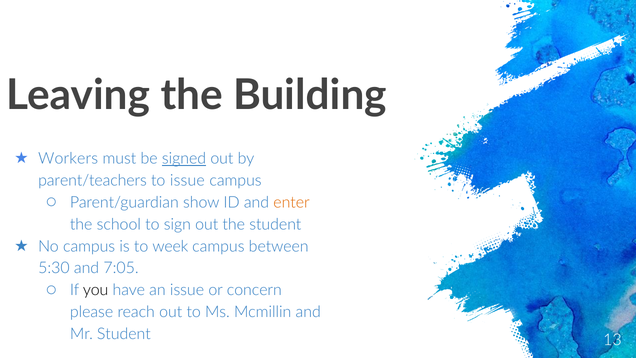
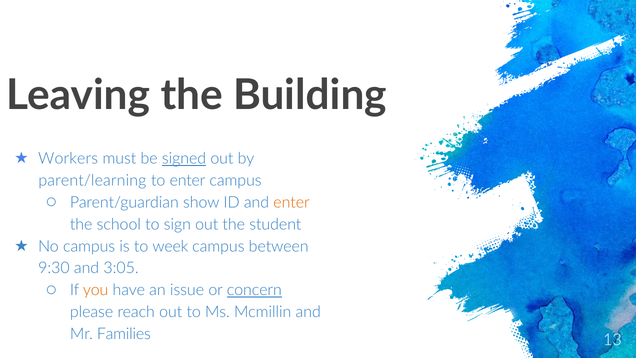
parent/teachers: parent/teachers -> parent/learning
to issue: issue -> enter
5:30: 5:30 -> 9:30
7:05: 7:05 -> 3:05
you colour: black -> orange
concern underline: none -> present
Mr Student: Student -> Families
